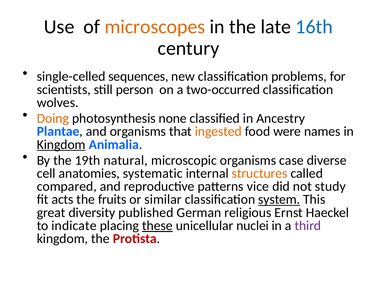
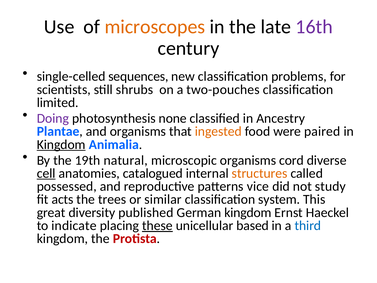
16th colour: blue -> purple
person: person -> shrubs
two-occurred: two-occurred -> two-pouches
wolves: wolves -> limited
Doing colour: orange -> purple
names: names -> paired
case: case -> cord
cell underline: none -> present
systematic: systematic -> catalogued
compared: compared -> possessed
fruits: fruits -> trees
system underline: present -> none
German religious: religious -> kingdom
nuclei: nuclei -> based
third colour: purple -> blue
